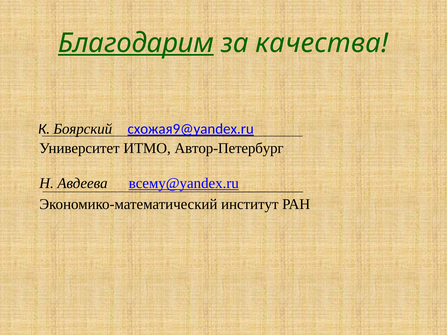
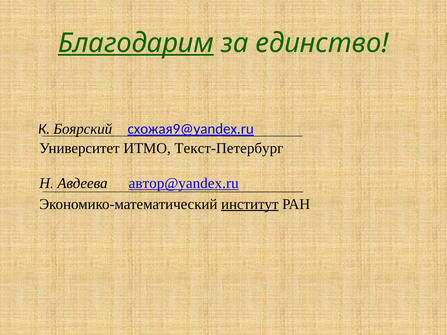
качества: качества -> единство
Автор-Петербург: Автор-Петербург -> Текст-Петербург
всему@yandex.ru: всему@yandex.ru -> автор@yandex.ru
институт underline: none -> present
